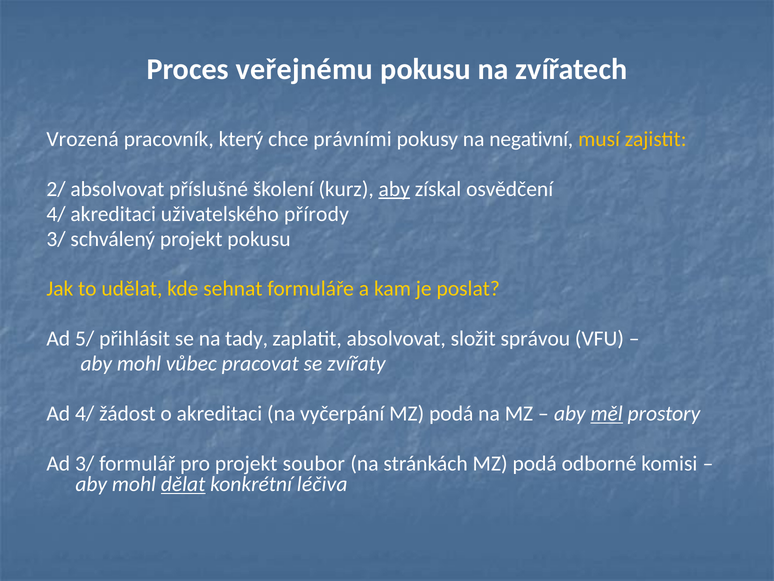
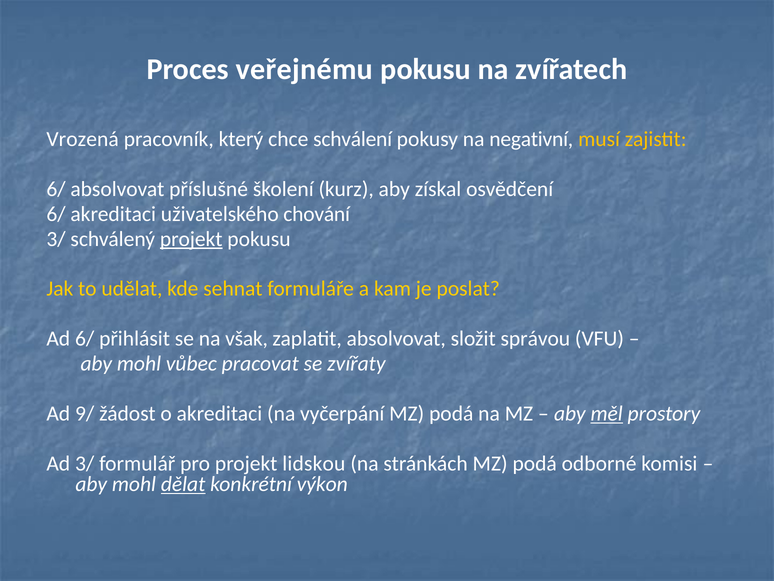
právními: právními -> schválení
2/ at (56, 189): 2/ -> 6/
aby at (394, 189) underline: present -> none
4/ at (56, 214): 4/ -> 6/
přírody: přírody -> chování
projekt at (191, 239) underline: none -> present
Ad 5/: 5/ -> 6/
tady: tady -> však
Ad 4/: 4/ -> 9/
soubor: soubor -> lidskou
léčiva: léčiva -> výkon
